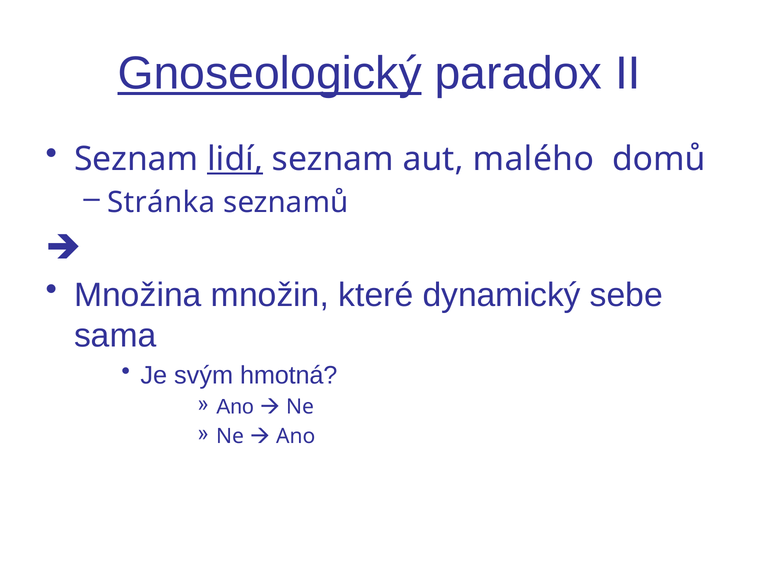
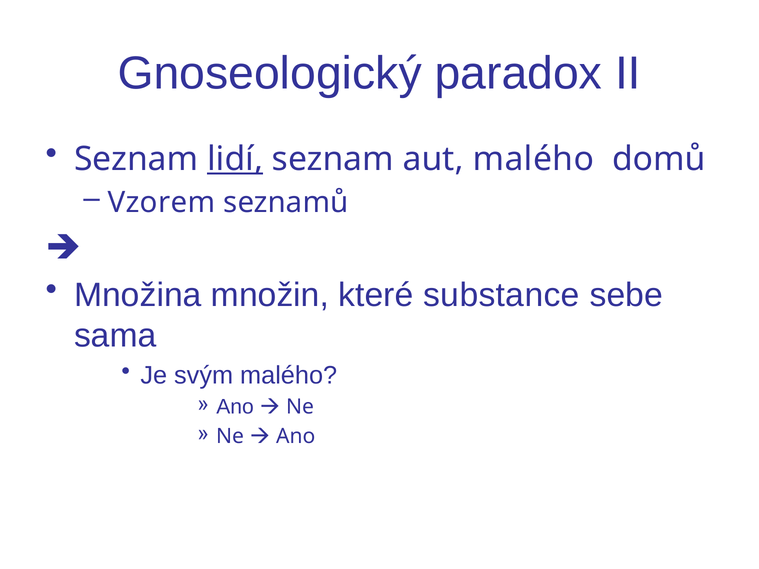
Gnoseologický underline: present -> none
Stránka: Stránka -> Vzorem
dynamický: dynamický -> substance
svým hmotná: hmotná -> malého
